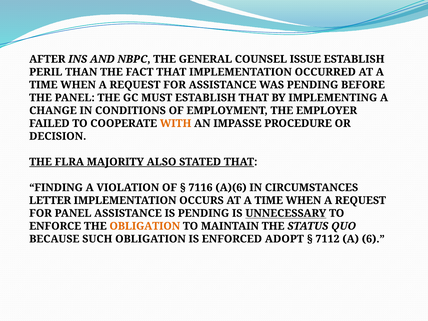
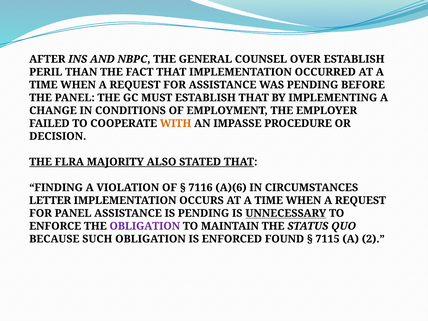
ISSUE: ISSUE -> OVER
OBLIGATION at (145, 226) colour: orange -> purple
ADOPT: ADOPT -> FOUND
7112: 7112 -> 7115
6: 6 -> 2
